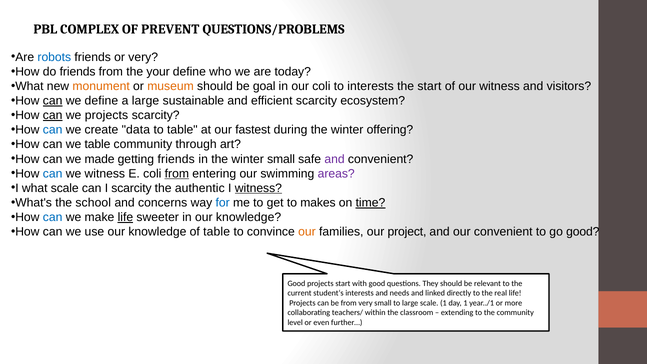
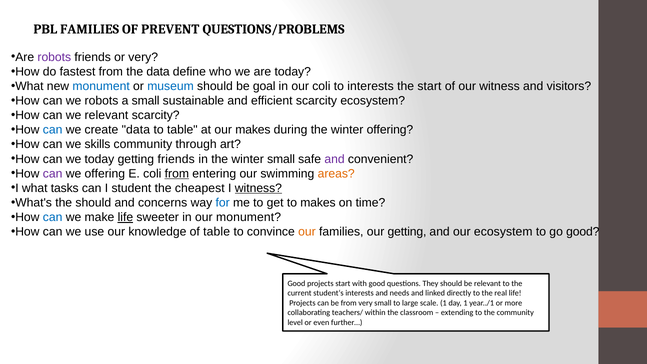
PBL COMPLEX: COMPLEX -> FAMILIES
robots at (54, 57) colour: blue -> purple
do friends: friends -> fastest
the your: your -> data
monument at (101, 86) colour: orange -> blue
museum colour: orange -> blue
can at (53, 101) underline: present -> none
we define: define -> robots
a large: large -> small
can at (53, 115) underline: present -> none
we projects: projects -> relevant
our fastest: fastest -> makes
we table: table -> skills
we made: made -> today
can at (53, 174) colour: blue -> purple
we witness: witness -> offering
areas colour: purple -> orange
what scale: scale -> tasks
I scarcity: scarcity -> student
authentic: authentic -> cheapest
the school: school -> should
time underline: present -> none
in our knowledge: knowledge -> monument
our project: project -> getting
our convenient: convenient -> ecosystem
